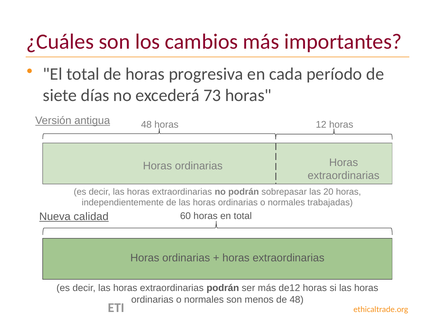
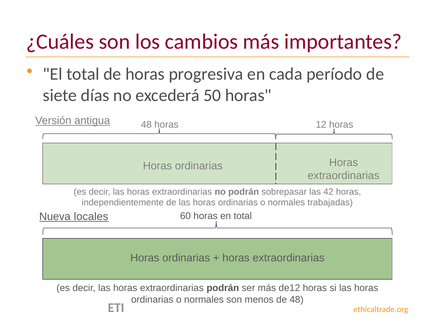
73: 73 -> 50
20: 20 -> 42
calidad: calidad -> locales
